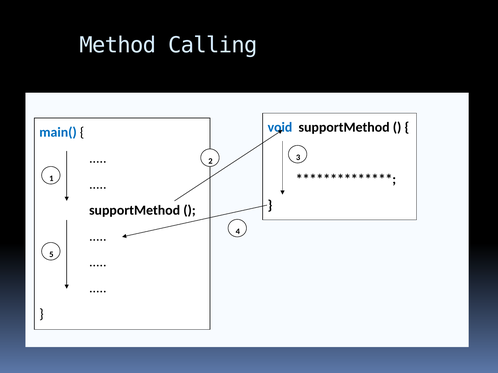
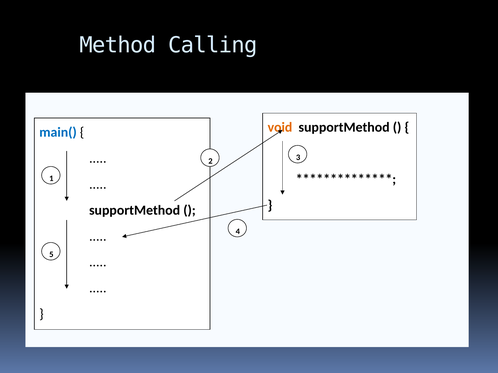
void colour: blue -> orange
